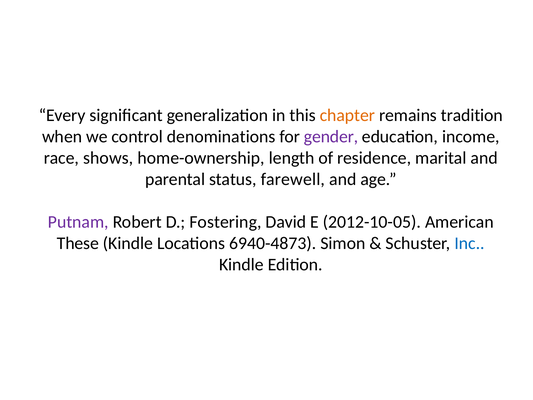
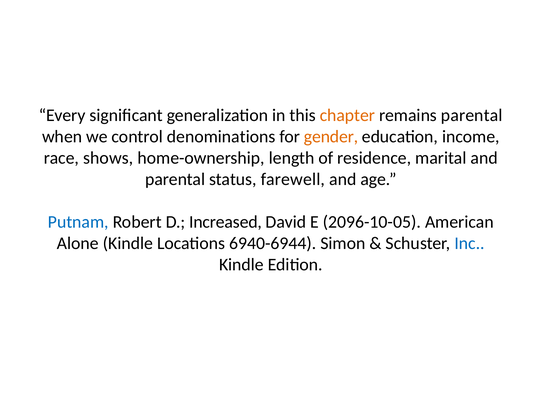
remains tradition: tradition -> parental
gender colour: purple -> orange
Putnam colour: purple -> blue
Fostering: Fostering -> Increased
2012-10-05: 2012-10-05 -> 2096-10-05
These: These -> Alone
6940-4873: 6940-4873 -> 6940-6944
